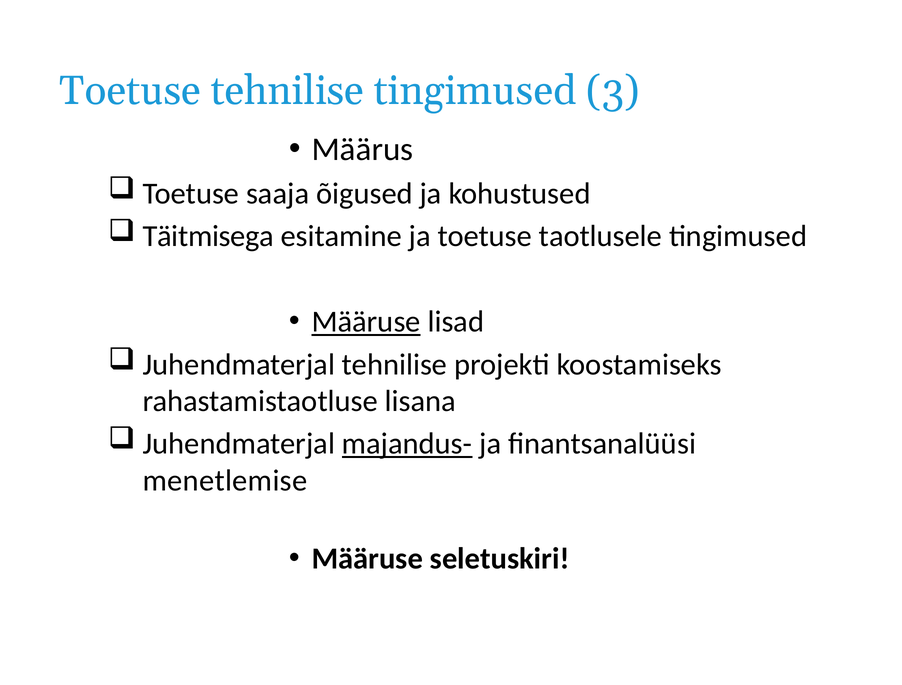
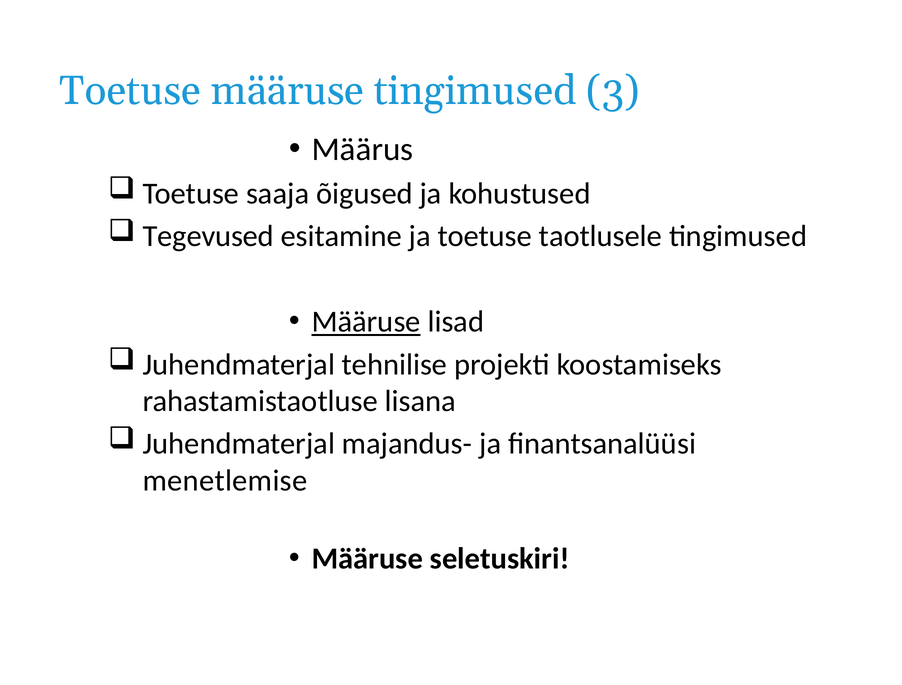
Toetuse tehnilise: tehnilise -> määruse
Täitmisega: Täitmisega -> Tegevused
majandus- underline: present -> none
